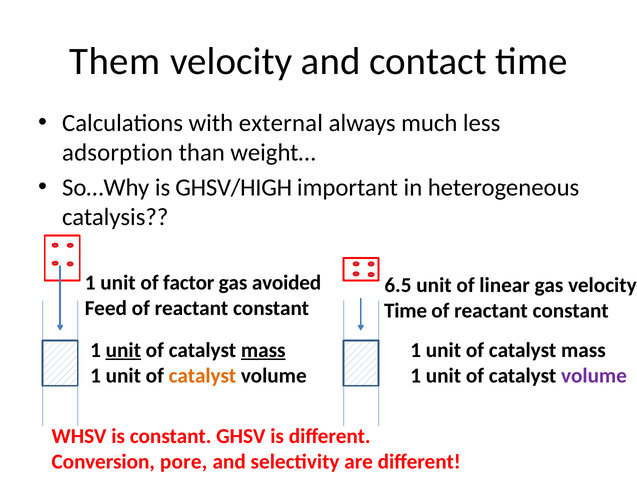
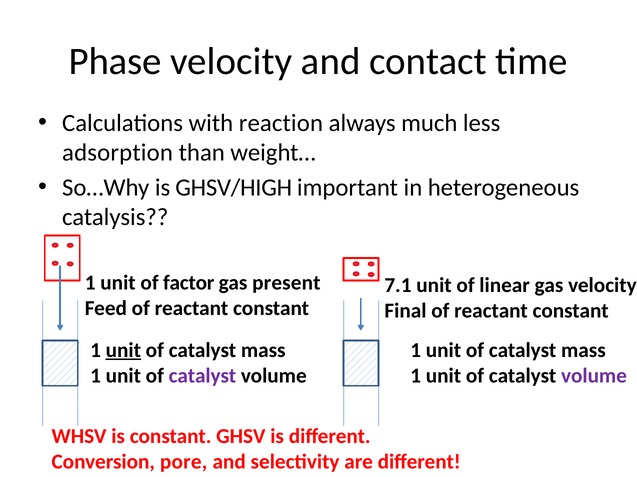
Them: Them -> Phase
external: external -> reaction
avoided: avoided -> present
6.5: 6.5 -> 7.1
Time at (406, 311): Time -> Final
mass at (263, 351) underline: present -> none
catalyst at (202, 376) colour: orange -> purple
